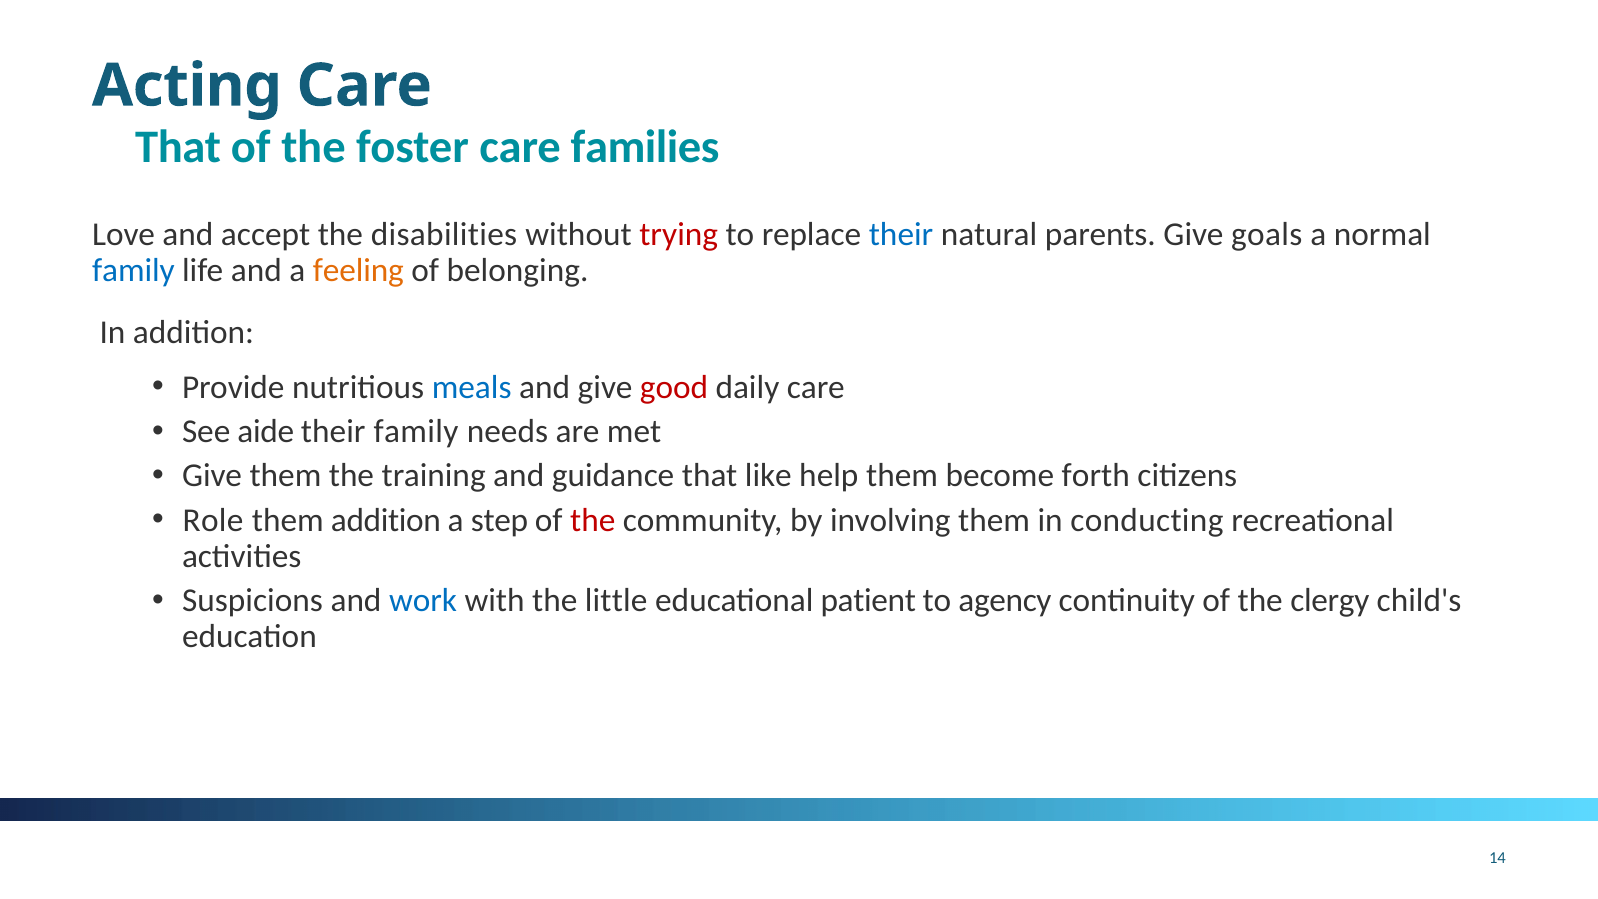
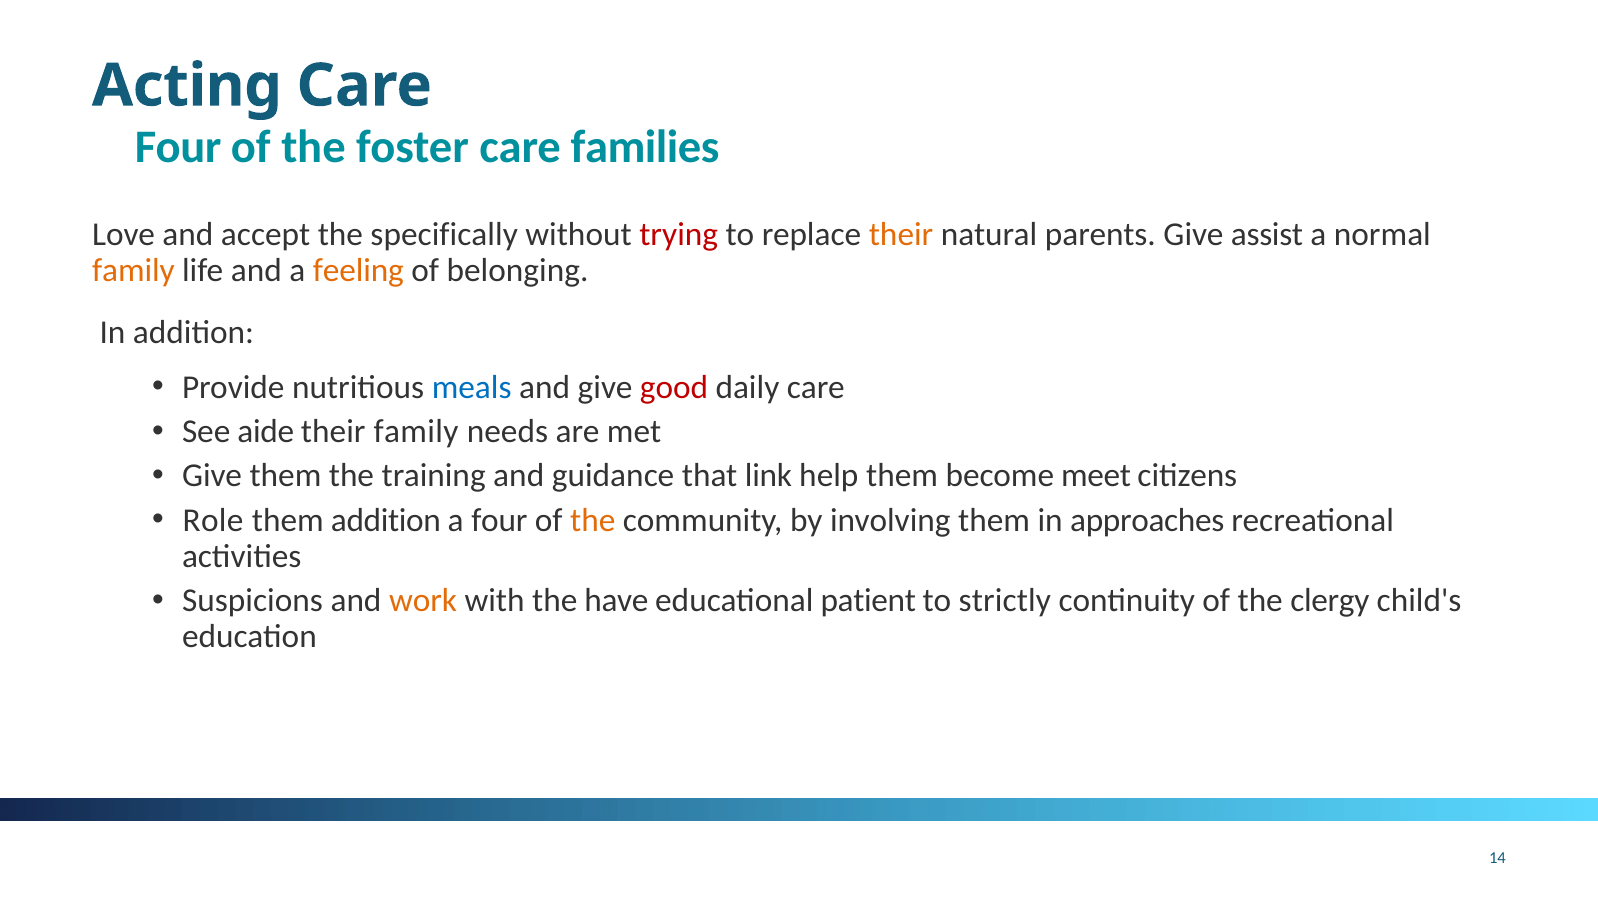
That at (178, 147): That -> Four
disabilities: disabilities -> specifically
their at (901, 234) colour: blue -> orange
goals: goals -> assist
family at (133, 270) colour: blue -> orange
like: like -> link
forth: forth -> meet
a step: step -> four
the at (593, 520) colour: red -> orange
conducting: conducting -> approaches
work colour: blue -> orange
little: little -> have
agency: agency -> strictly
